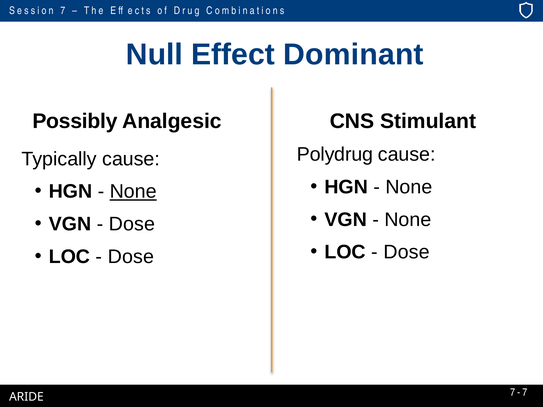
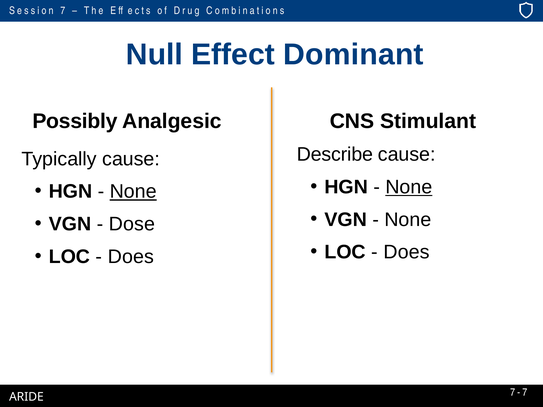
Polydrug: Polydrug -> Describe
None at (409, 187) underline: none -> present
Dose at (407, 252): Dose -> Does
Dose at (131, 257): Dose -> Does
